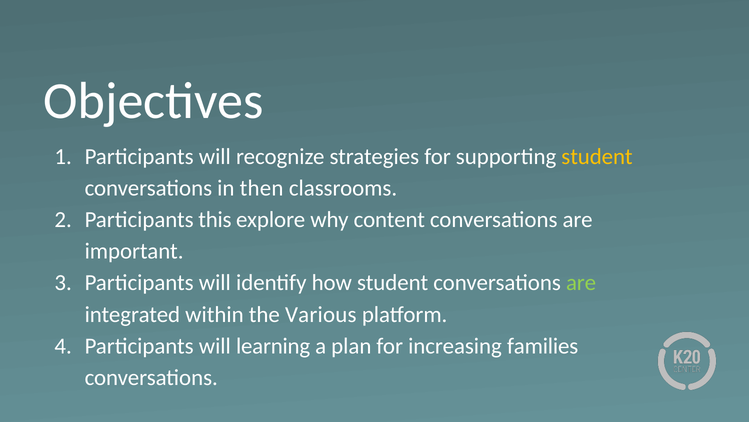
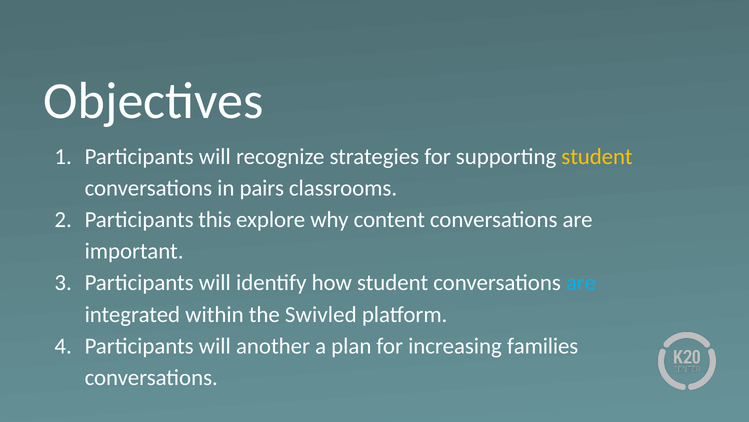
then: then -> pairs
are at (581, 282) colour: light green -> light blue
Various: Various -> Swivled
learning: learning -> another
